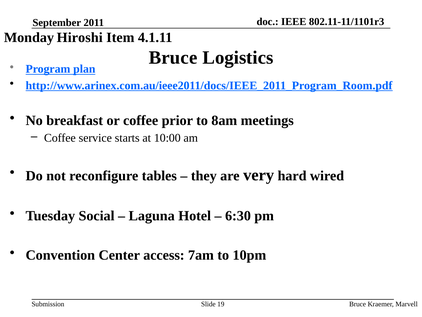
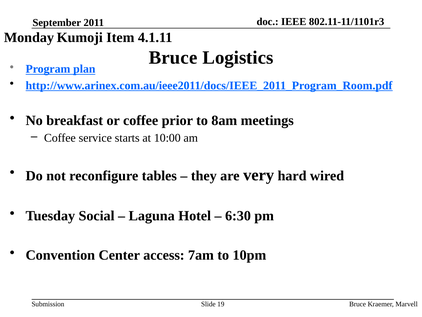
Hiroshi: Hiroshi -> Kumoji
